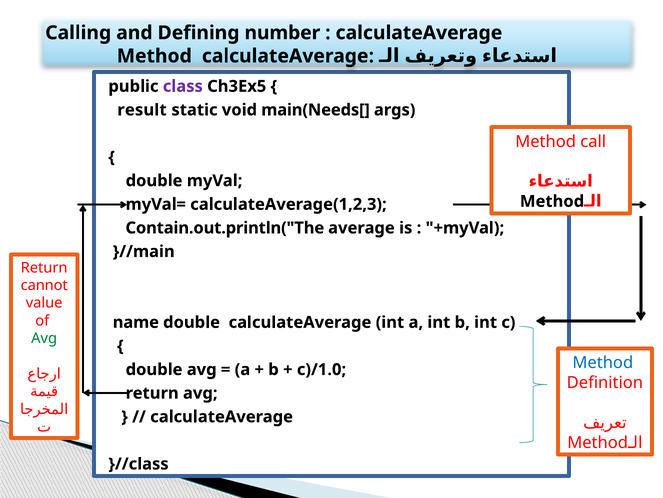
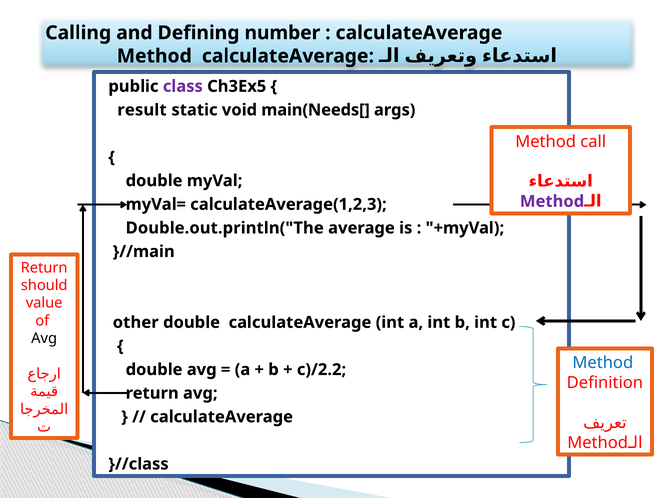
Method at (552, 201) colour: black -> purple
Contain.out.println("The: Contain.out.println("The -> Double.out.println("The
cannot: cannot -> should
name: name -> other
Avg at (44, 338) colour: green -> black
c)/1.0: c)/1.0 -> c)/2.2
